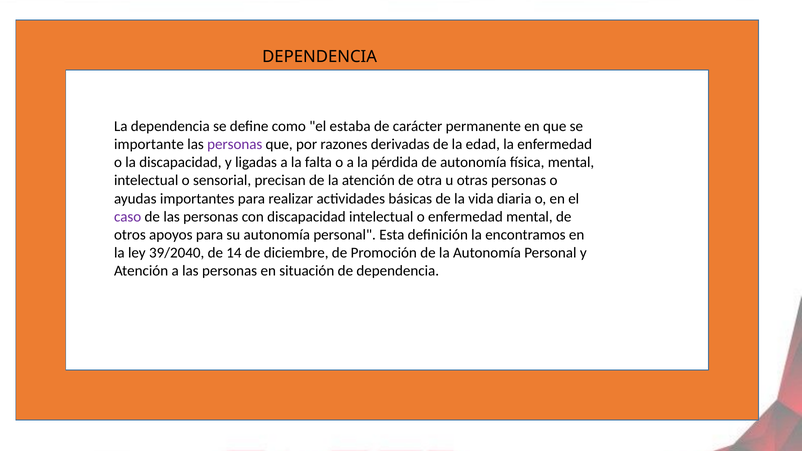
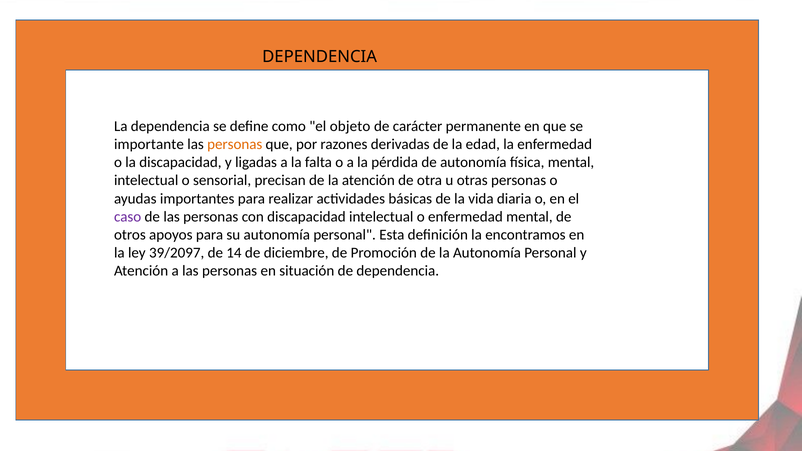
estaba: estaba -> objeto
personas at (235, 144) colour: purple -> orange
39/2040: 39/2040 -> 39/2097
